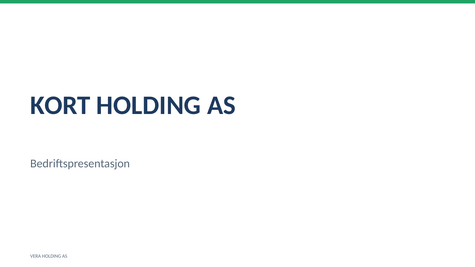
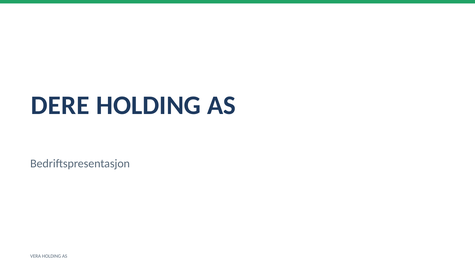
KORT: KORT -> DERE
